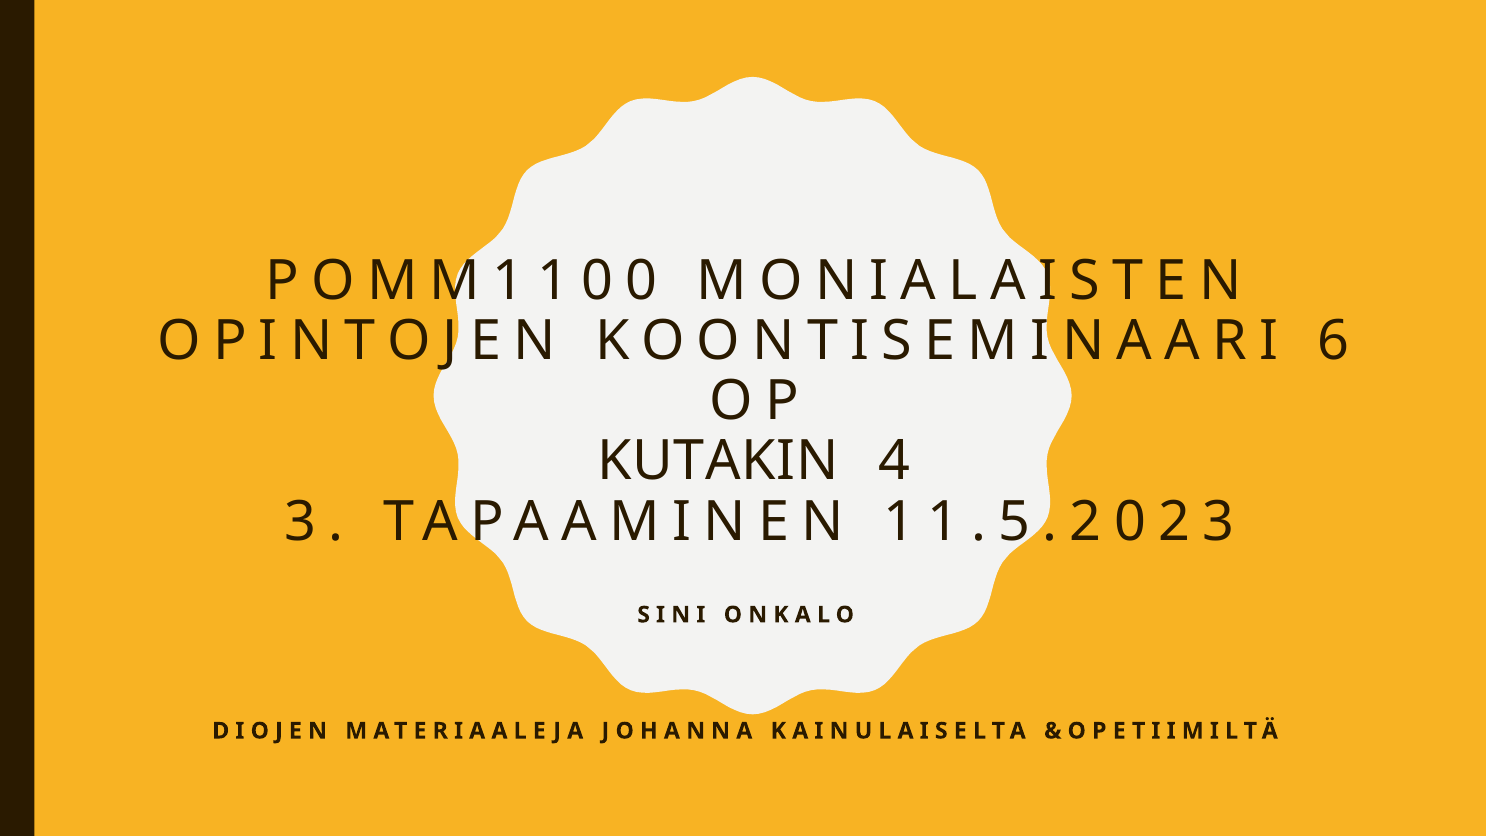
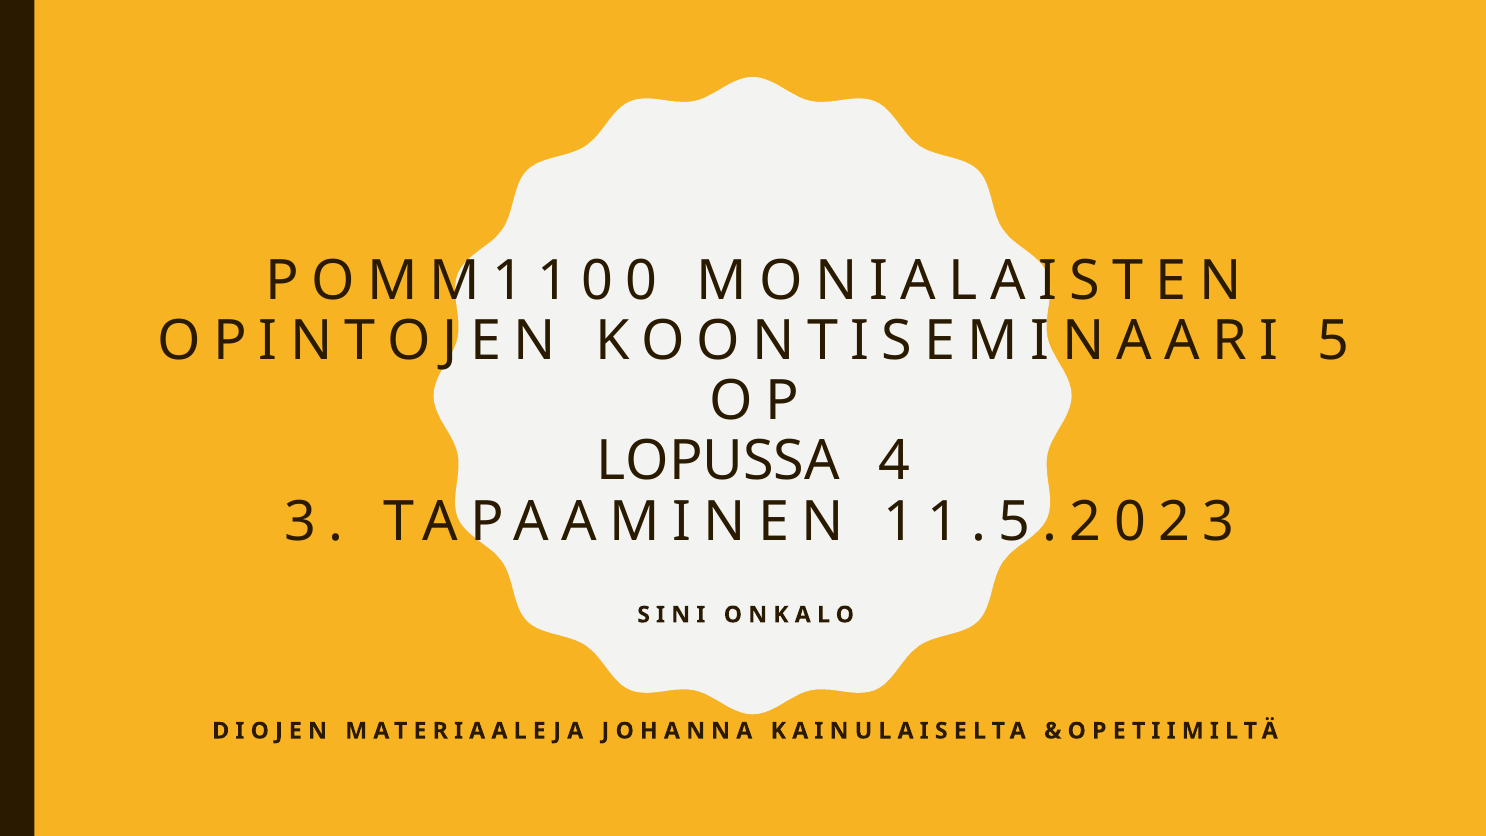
6: 6 -> 5
KUTAKIN: KUTAKIN -> LOPUSSA
